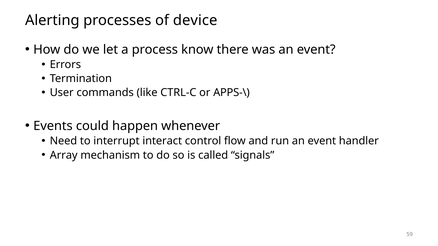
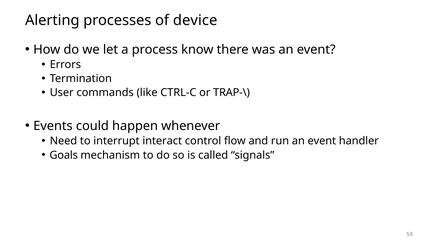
APPS-\: APPS-\ -> TRAP-\
Array: Array -> Goals
